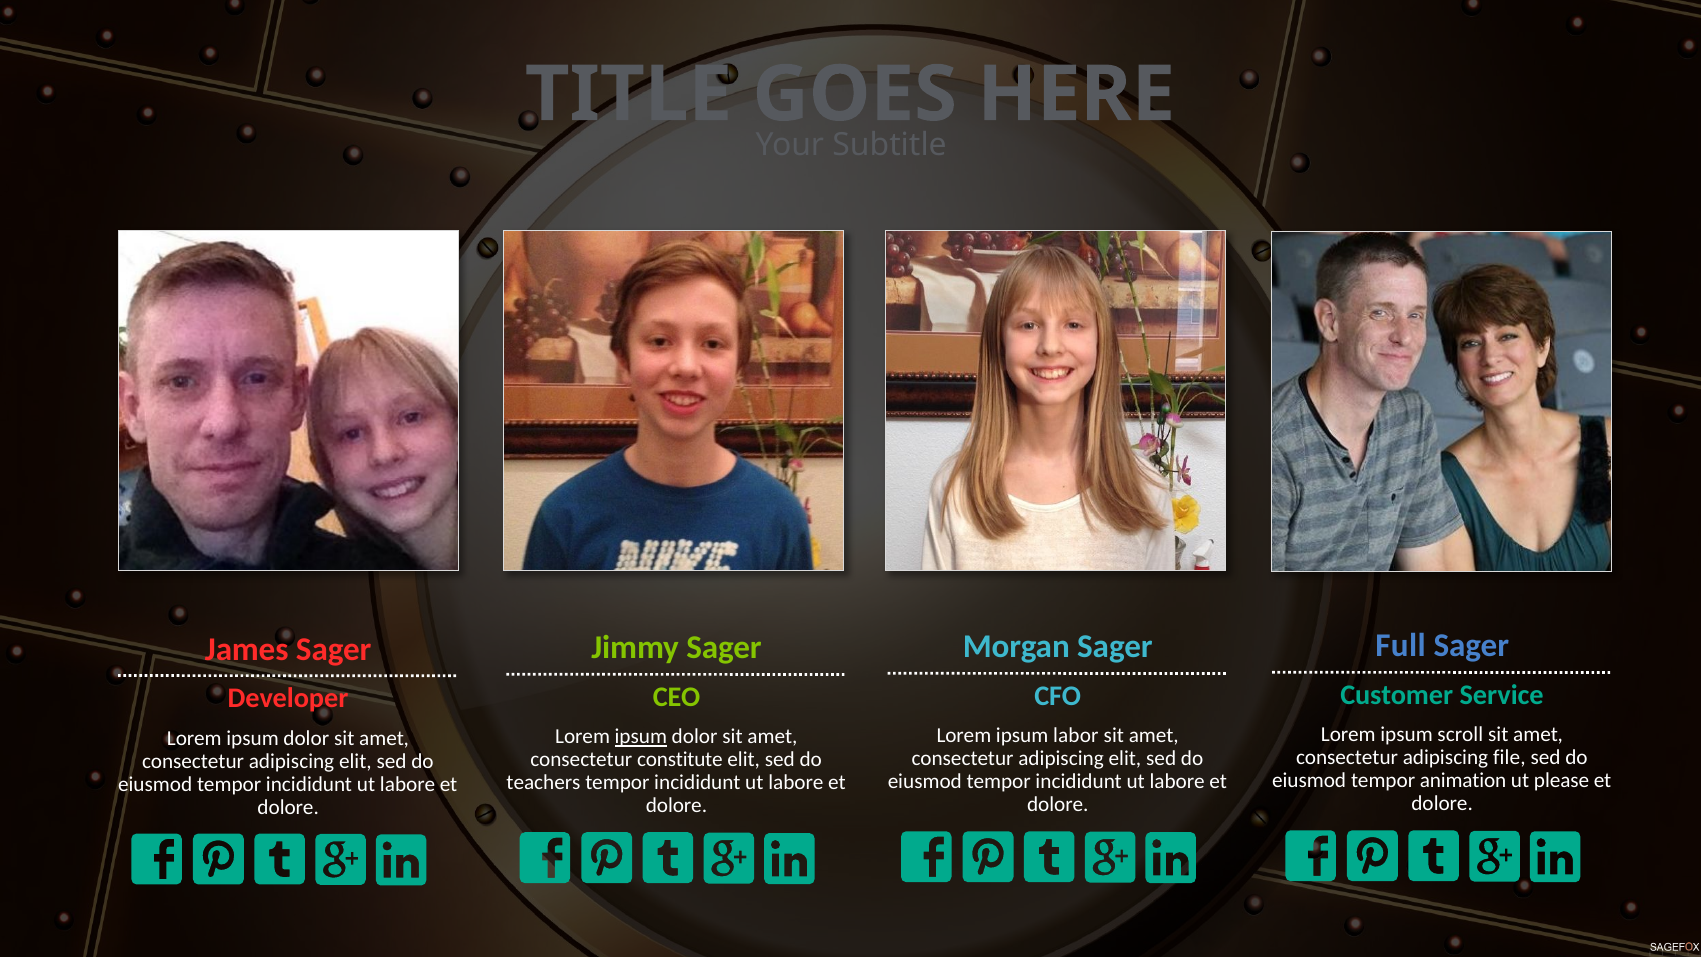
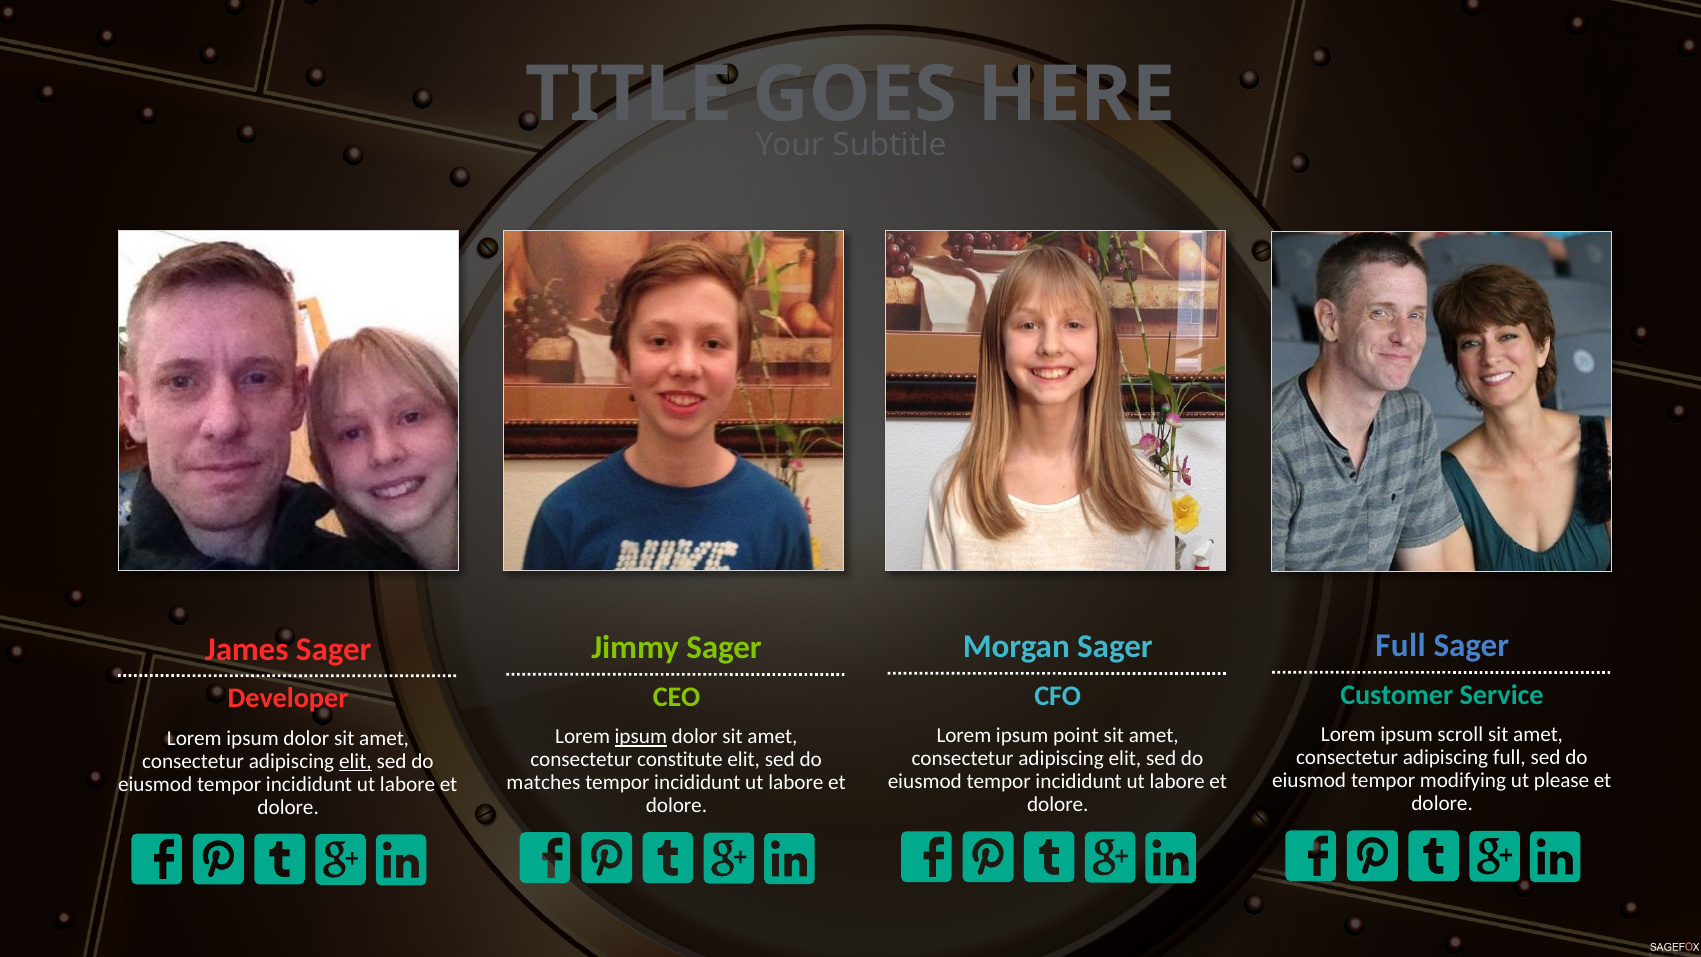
labor: labor -> point
adipiscing file: file -> full
elit at (355, 761) underline: none -> present
animation: animation -> modifying
teachers: teachers -> matches
